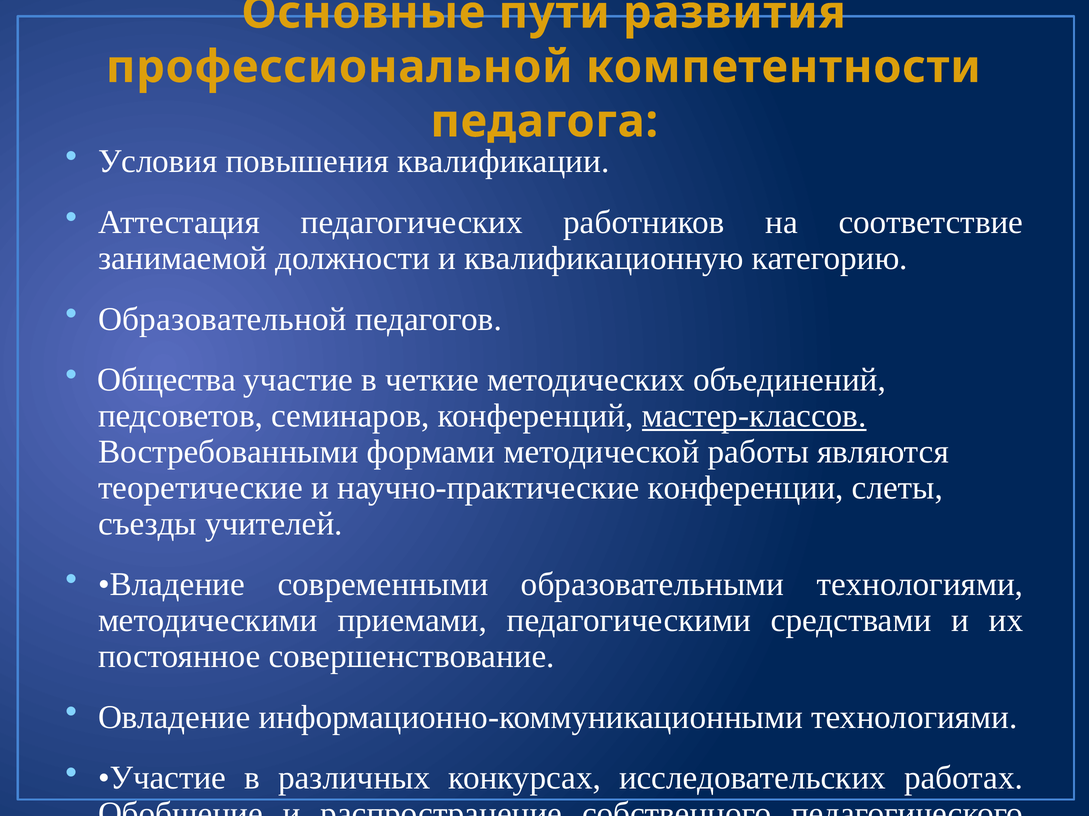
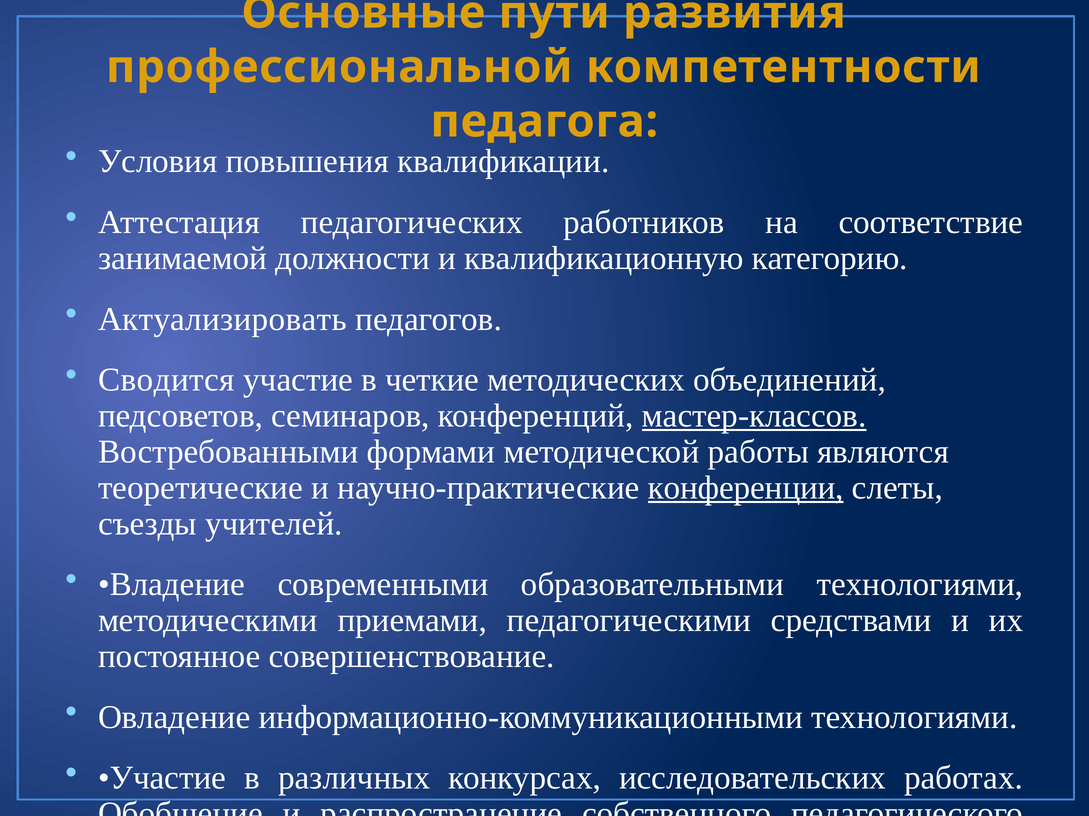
Образовательной: Образовательной -> Актуализировать
Общества: Общества -> Сводится
конференции underline: none -> present
